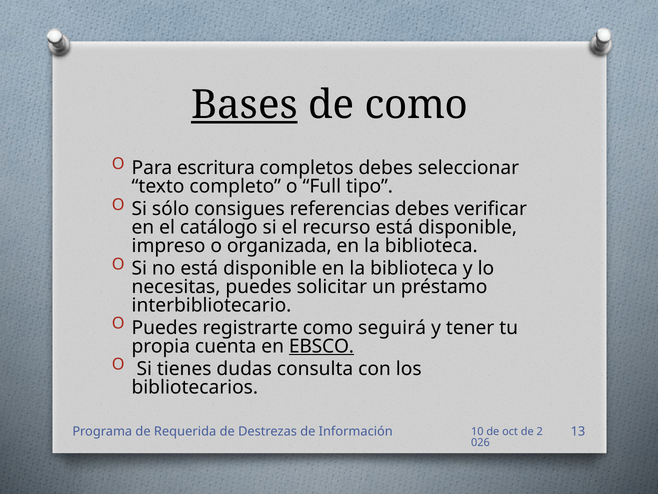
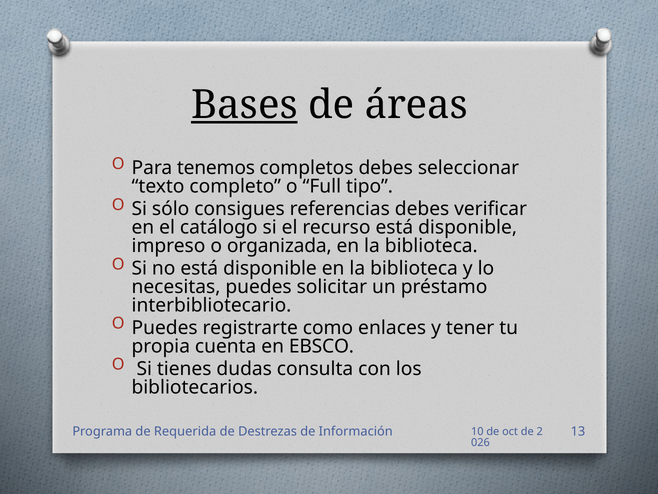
de como: como -> áreas
escritura: escritura -> tenemos
seguirá: seguirá -> enlaces
EBSCO underline: present -> none
